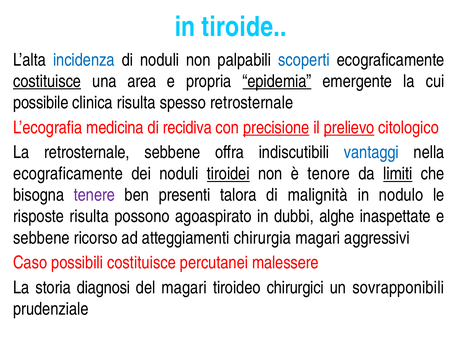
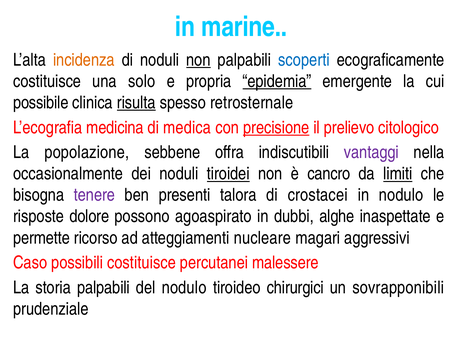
tiroide: tiroide -> marine
incidenza colour: blue -> orange
non at (198, 60) underline: none -> present
costituisce at (47, 81) underline: present -> none
area: area -> solo
risulta at (136, 103) underline: none -> present
recidiva: recidiva -> medica
prelievo underline: present -> none
La retrosternale: retrosternale -> popolazione
vantaggi colour: blue -> purple
ecograficamente at (68, 174): ecograficamente -> occasionalmente
tenore: tenore -> cancro
malignità: malignità -> crostacei
risposte risulta: risulta -> dolore
sebbene at (41, 238): sebbene -> permette
chirurgia: chirurgia -> nucleare
storia diagnosi: diagnosi -> palpabili
del magari: magari -> nodulo
